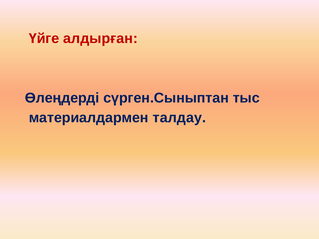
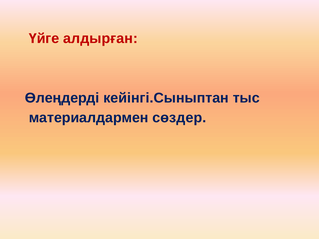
сүрген.Сыныптан: сүрген.Сыныптан -> кейінгі.Сыныптан
талдау: талдау -> сөздер
